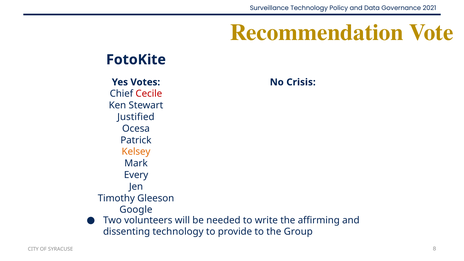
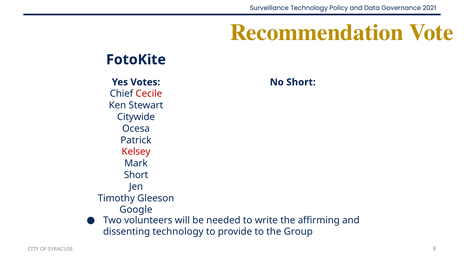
No Crisis: Crisis -> Short
Justified: Justified -> Citywide
Kelsey colour: orange -> red
Every at (136, 175): Every -> Short
